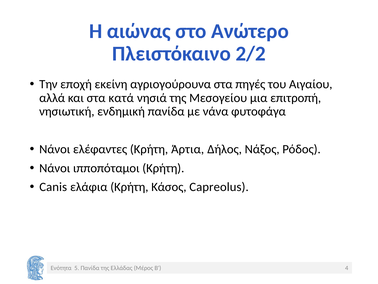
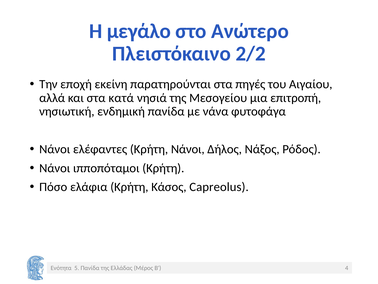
αιώνας: αιώνας -> μεγάλο
αγριογούρουνα: αγριογούρουνα -> παρατηρούνται
Κρήτη Άρτια: Άρτια -> Νάνοι
Canis: Canis -> Πόσο
